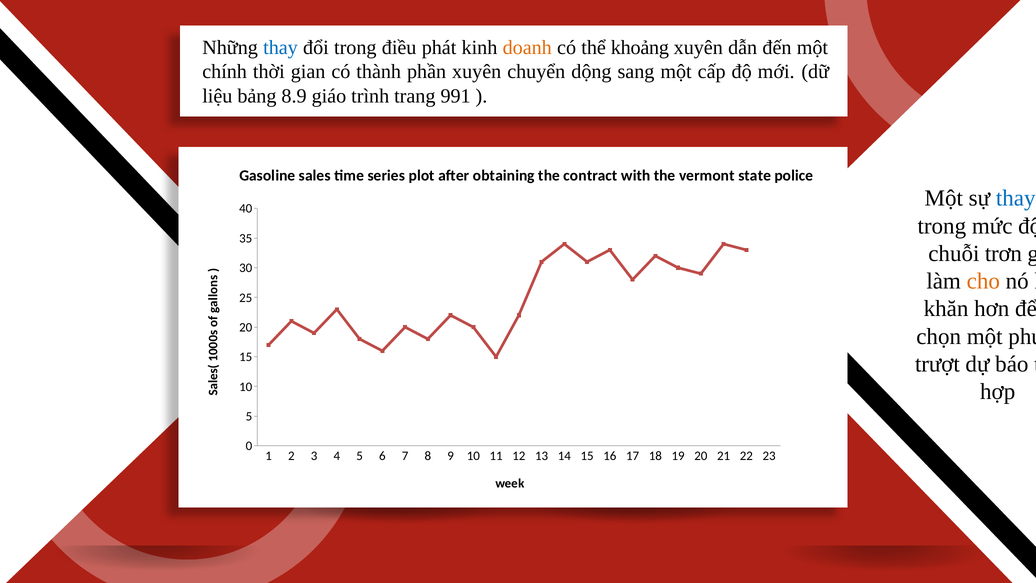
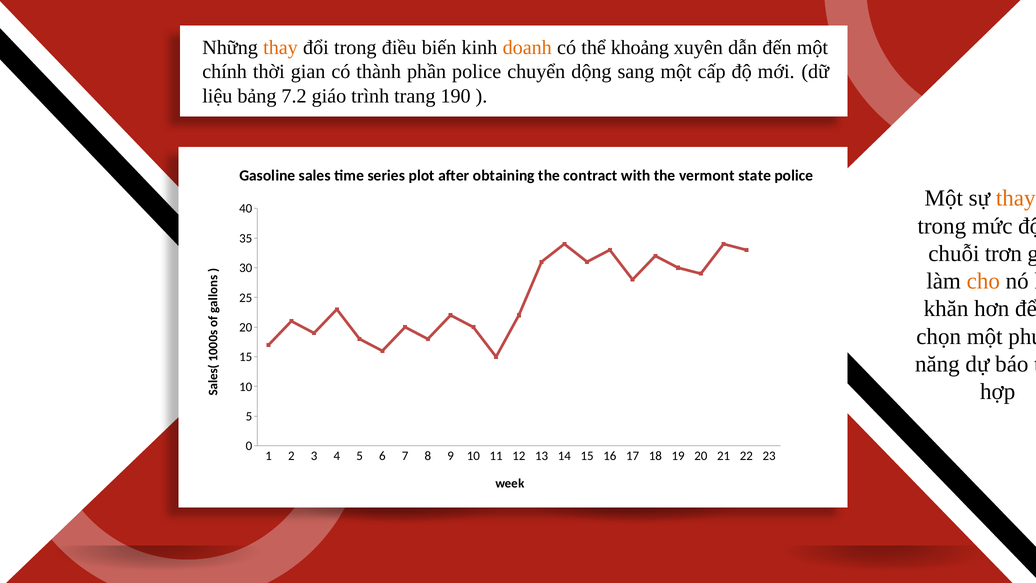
thay at (281, 47) colour: blue -> orange
phát: phát -> biến
phần xuyên: xuyên -> police
8.9: 8.9 -> 7.2
991: 991 -> 190
thay at (1016, 198) colour: blue -> orange
trượt: trượt -> năng
